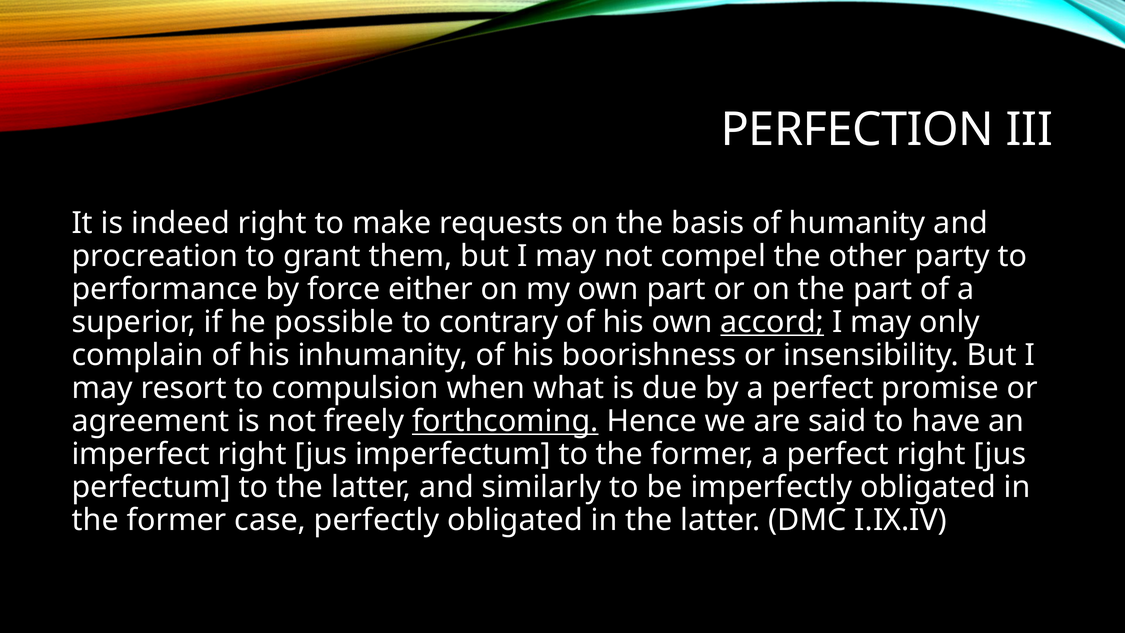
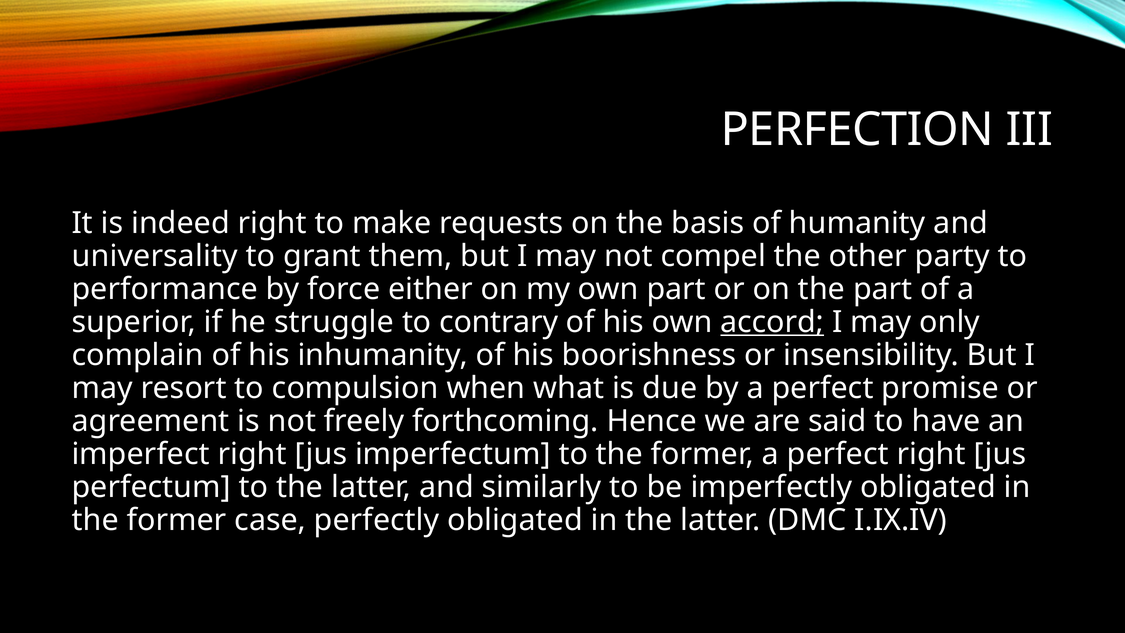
procreation: procreation -> universality
possible: possible -> struggle
forthcoming underline: present -> none
